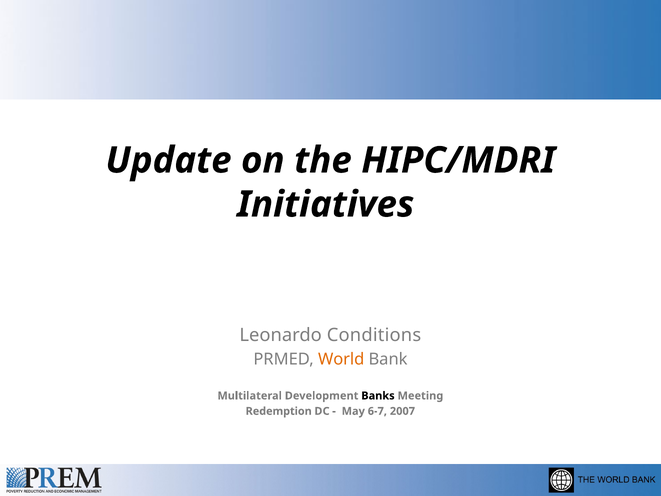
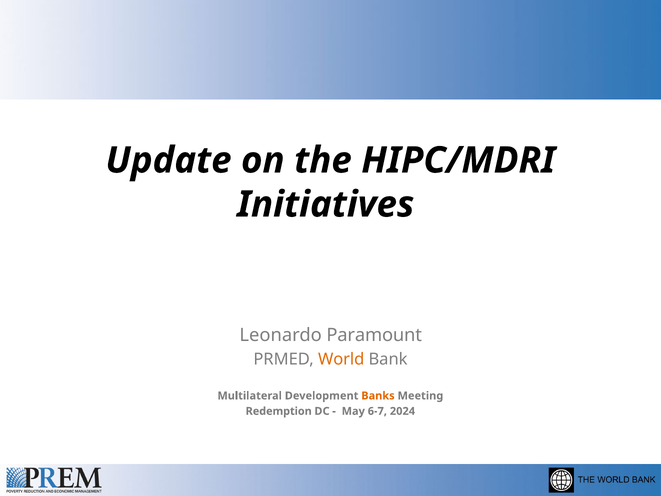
Conditions: Conditions -> Paramount
Banks colour: black -> orange
2007: 2007 -> 2024
